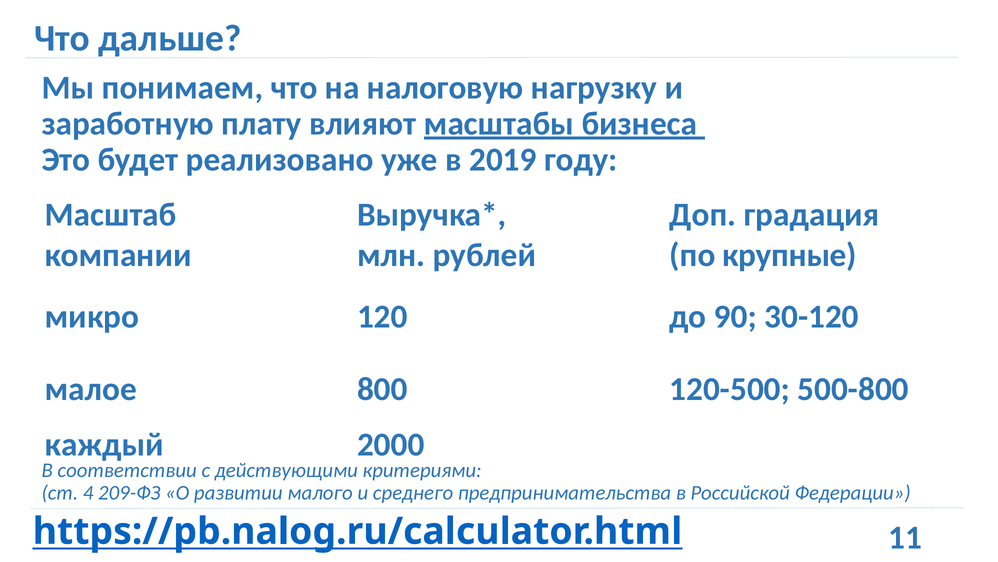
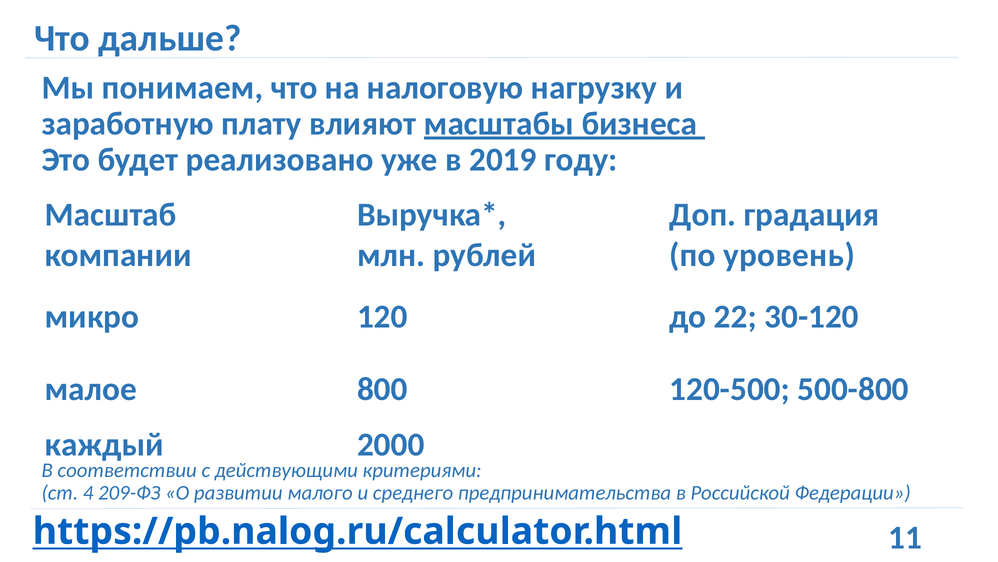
крупные: крупные -> уровень
90: 90 -> 22
